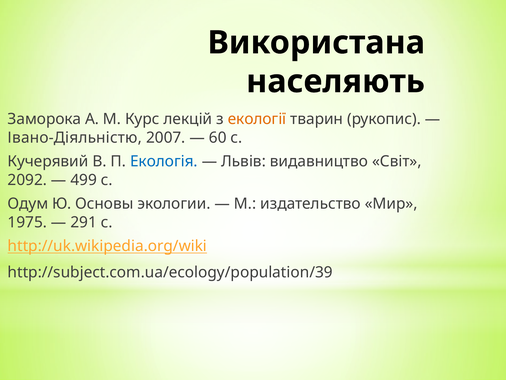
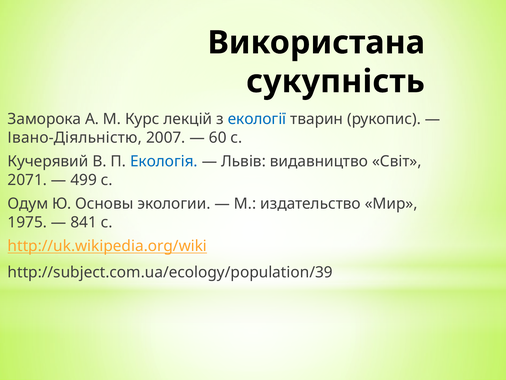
населяють: населяють -> сукупність
екології colour: orange -> blue
2092: 2092 -> 2071
291: 291 -> 841
